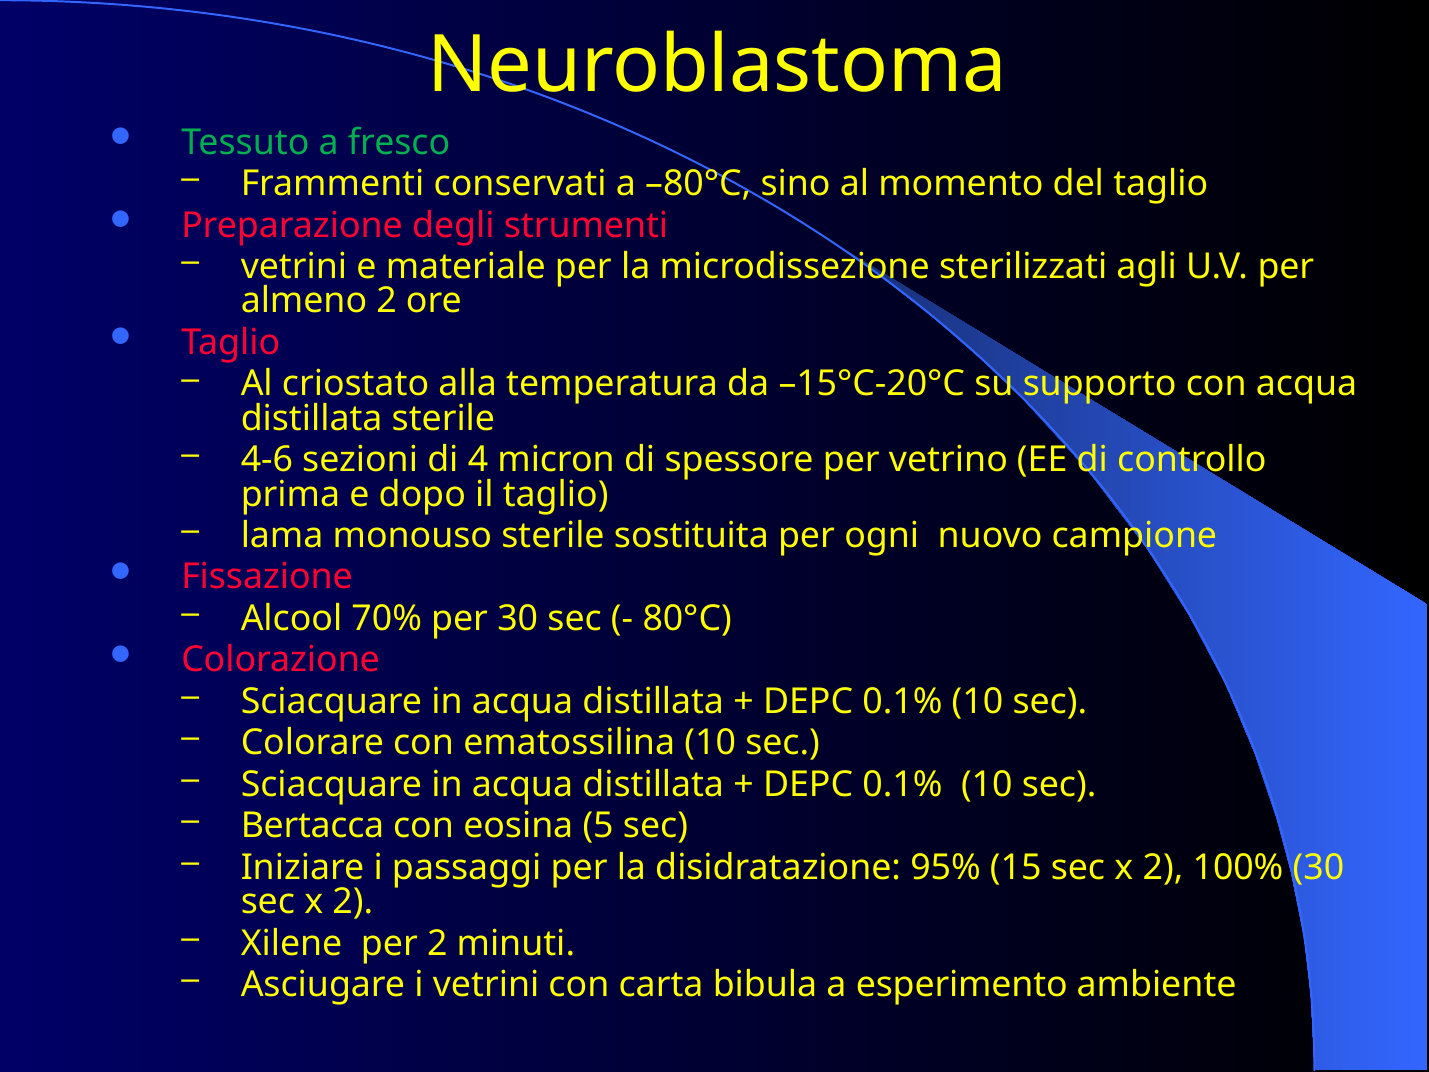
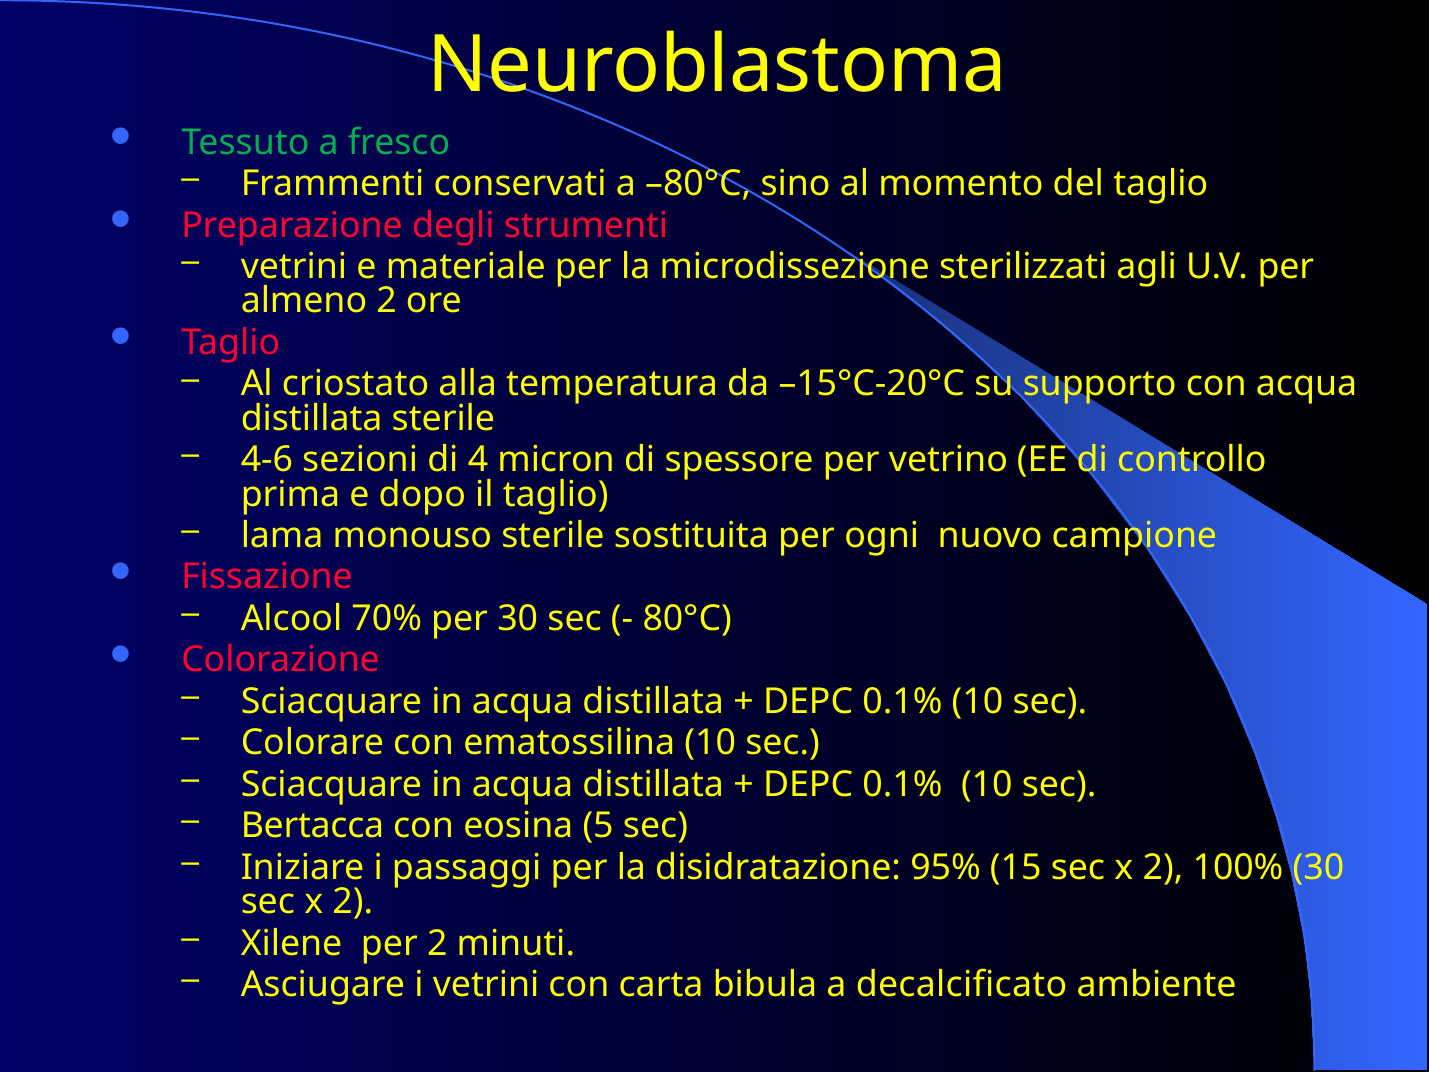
esperimento: esperimento -> decalcificato
